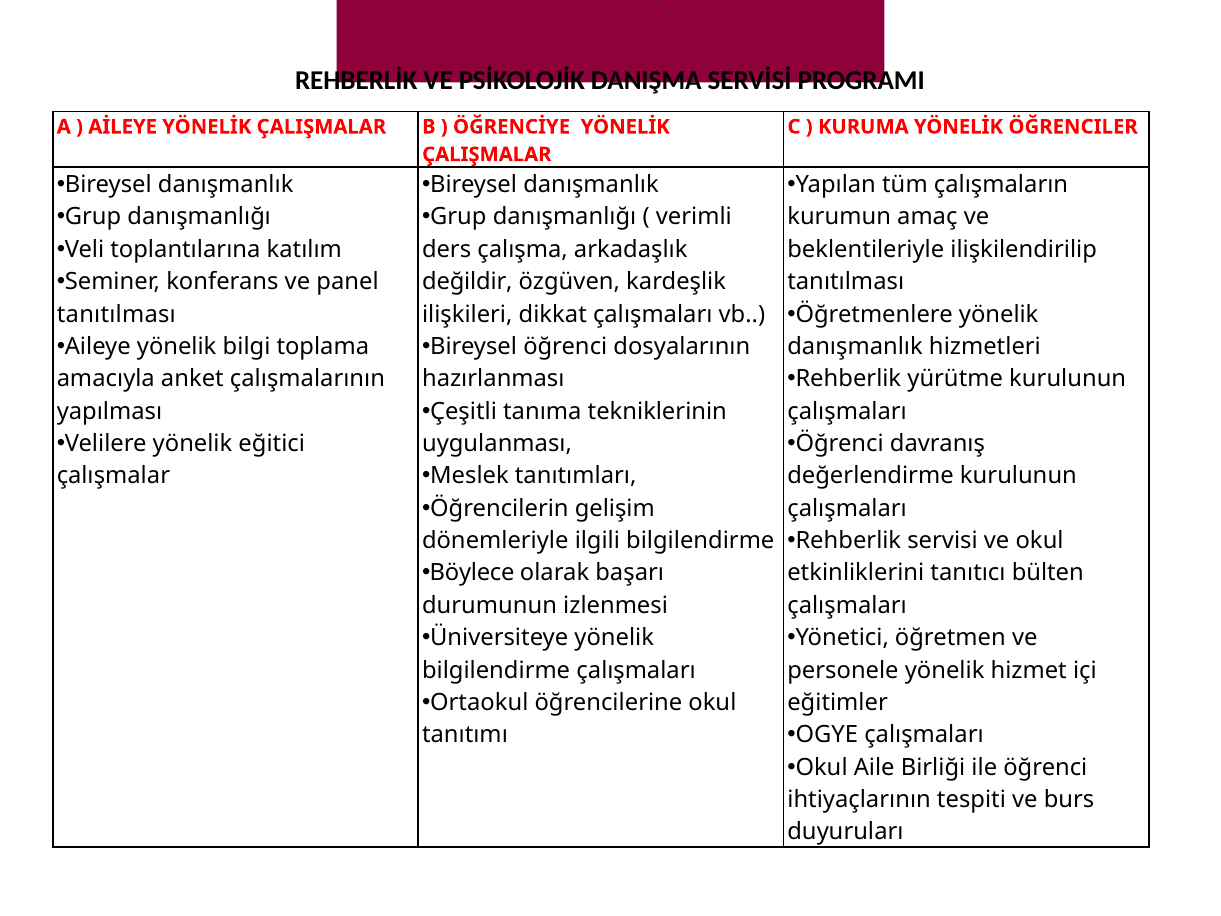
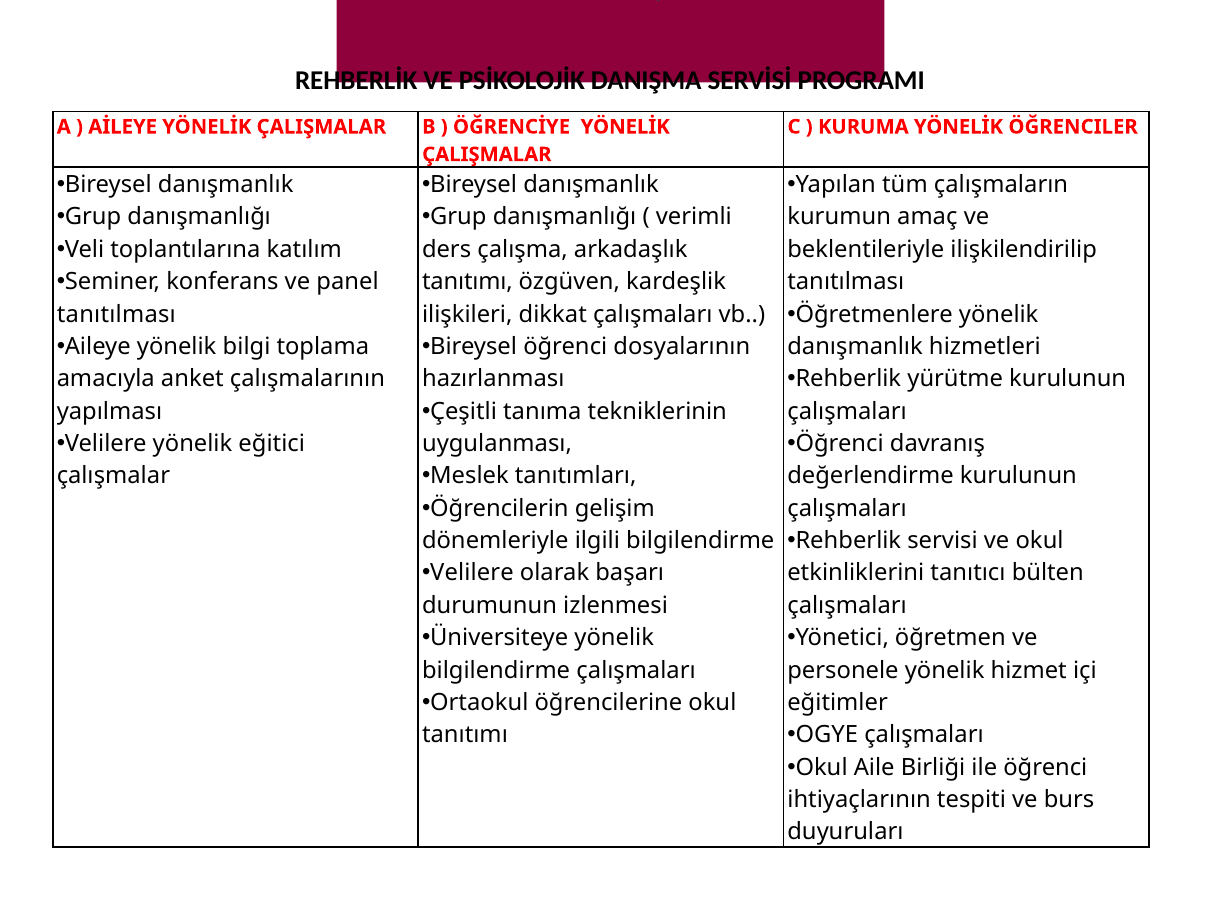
değildir at (467, 282): değildir -> tanıtımı
Böylece at (472, 573): Böylece -> Velilere
